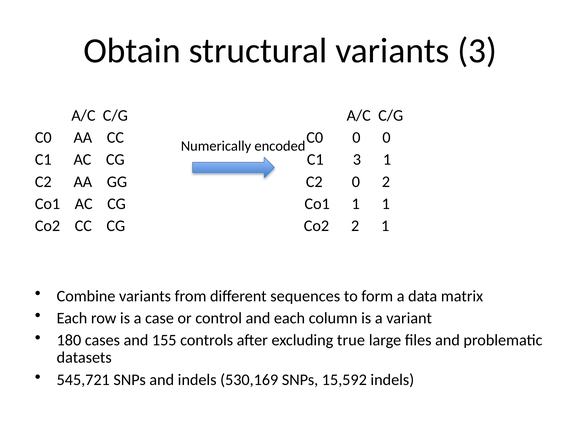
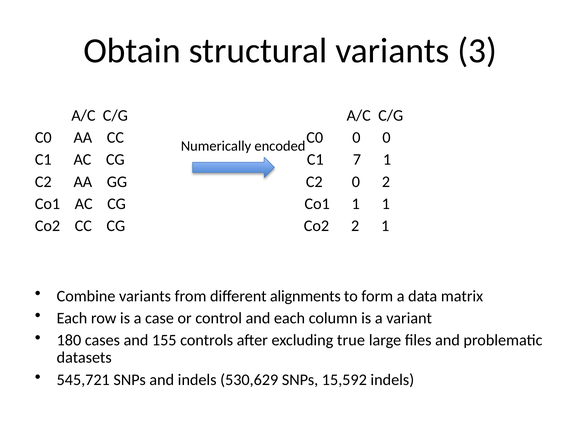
C1 3: 3 -> 7
sequences: sequences -> alignments
530,169: 530,169 -> 530,629
